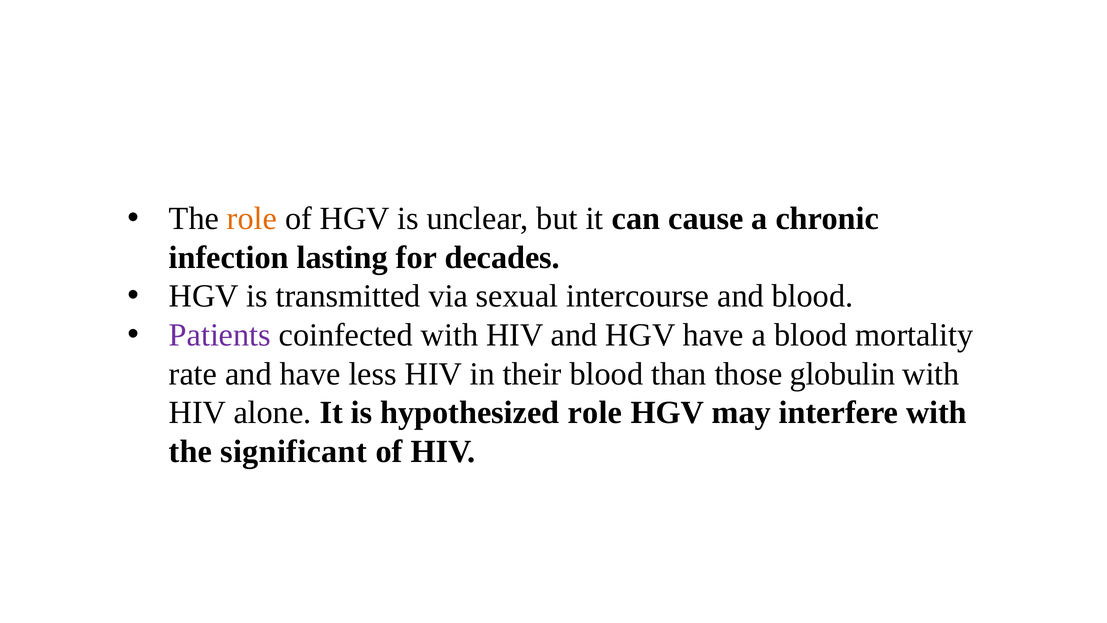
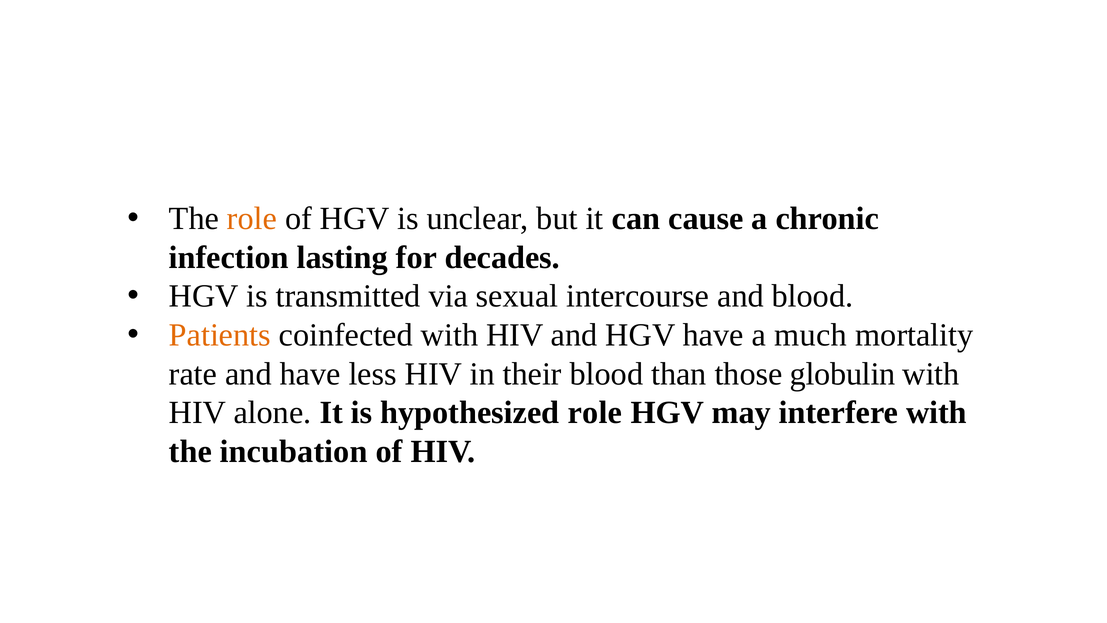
Patients colour: purple -> orange
a blood: blood -> much
significant: significant -> incubation
